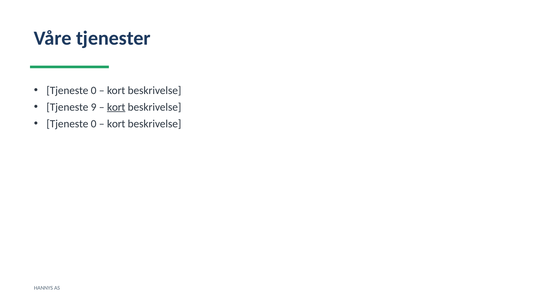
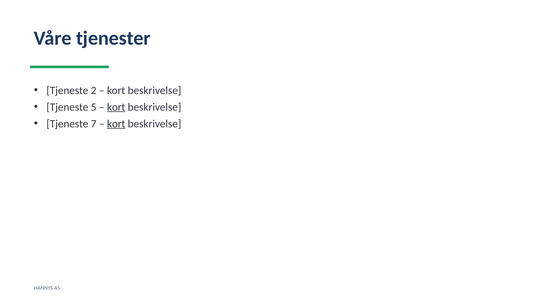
0 at (94, 90): 0 -> 2
9: 9 -> 5
0 at (94, 124): 0 -> 7
kort at (116, 124) underline: none -> present
